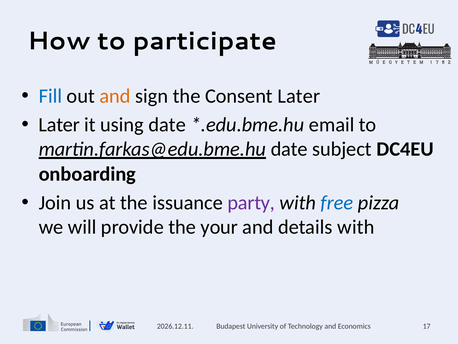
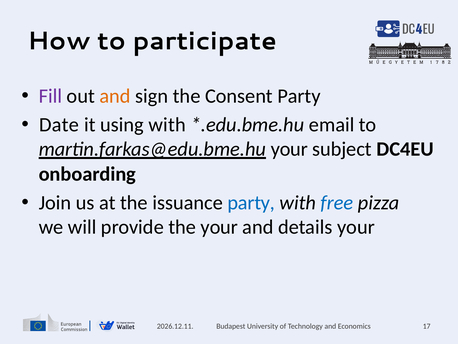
Fill colour: blue -> purple
Consent Later: Later -> Party
Later at (59, 125): Later -> Date
using date: date -> with
date at (289, 149): date -> your
party at (251, 202) colour: purple -> blue
details with: with -> your
